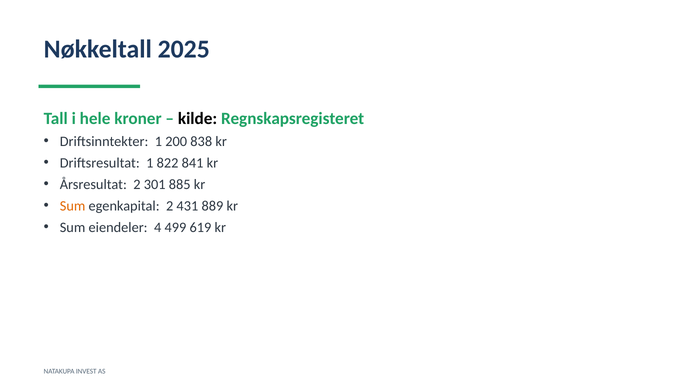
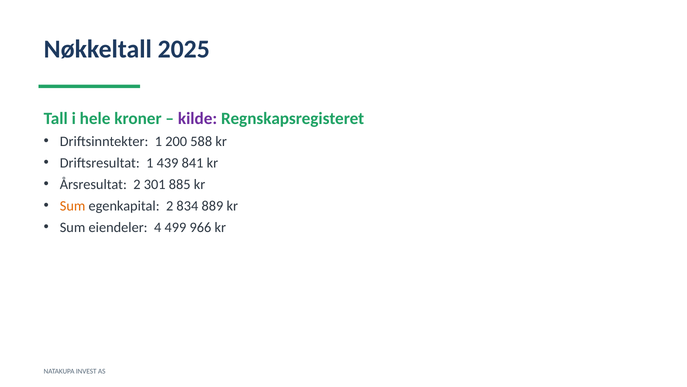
kilde colour: black -> purple
838: 838 -> 588
822: 822 -> 439
431: 431 -> 834
619: 619 -> 966
